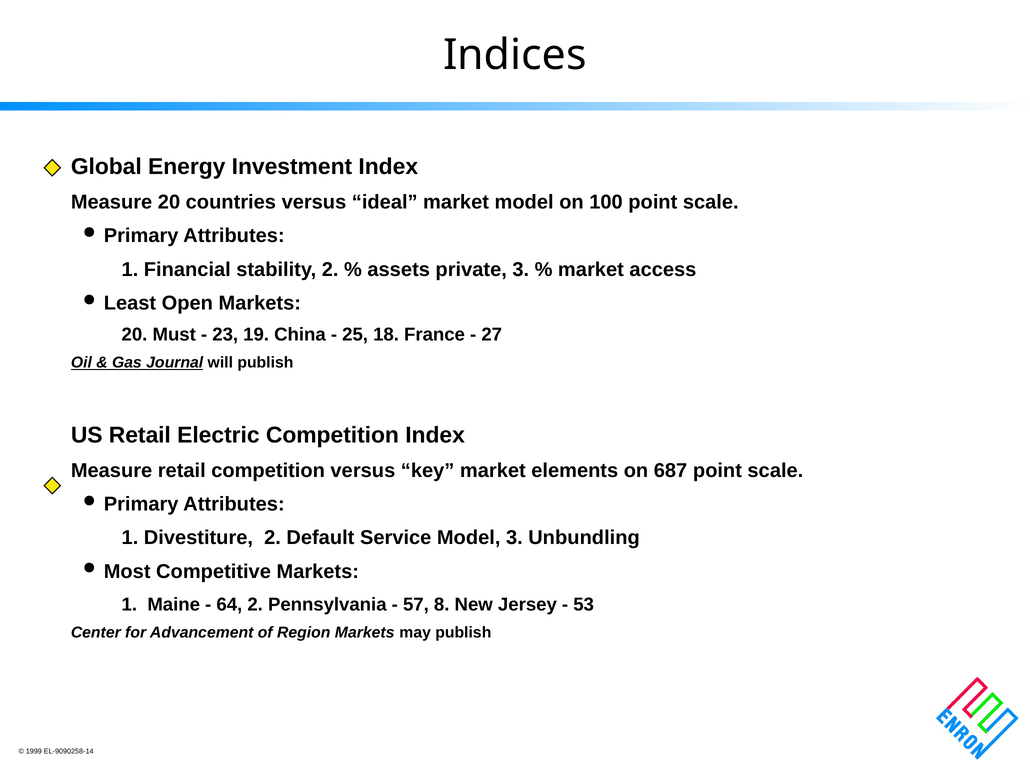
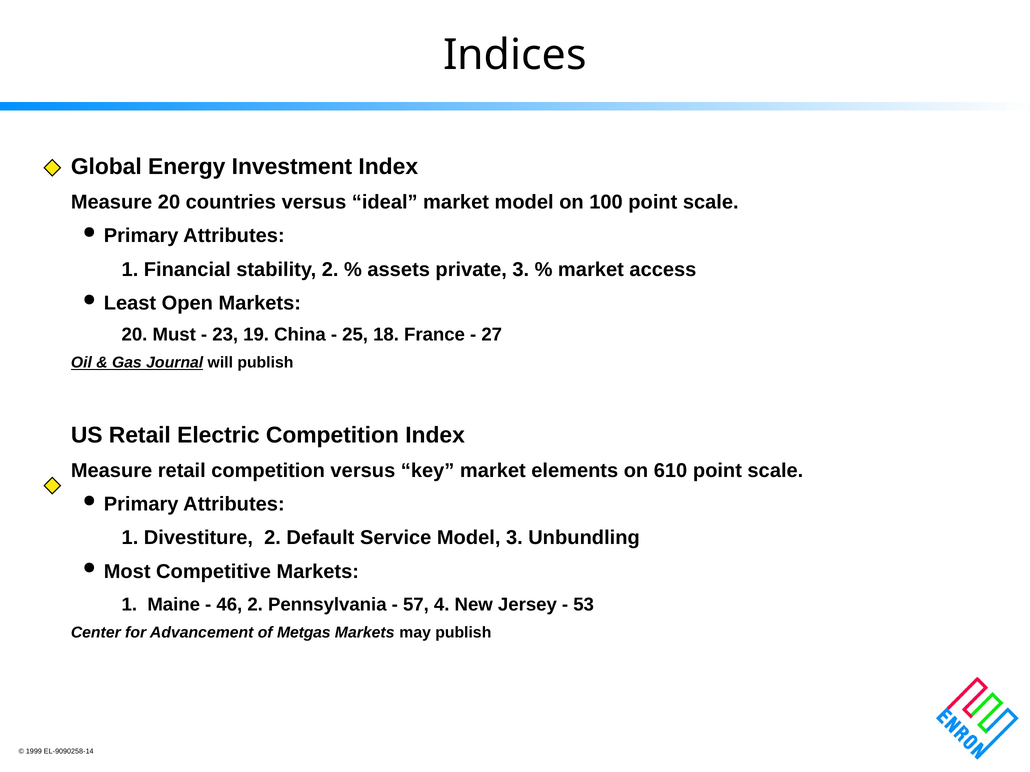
687: 687 -> 610
64: 64 -> 46
8: 8 -> 4
Region: Region -> Metgas
